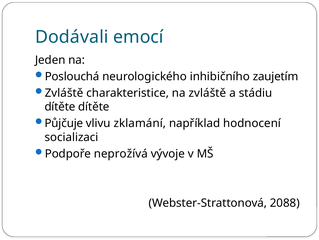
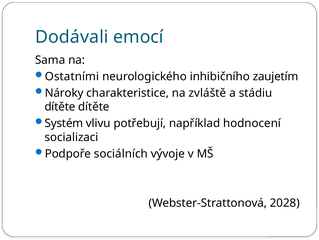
Jeden: Jeden -> Sama
Poslouchá: Poslouchá -> Ostatními
Zvláště at (64, 93): Zvláště -> Nároky
Půjčuje: Půjčuje -> Systém
zklamání: zklamání -> potřebují
neprožívá: neprožívá -> sociálních
2088: 2088 -> 2028
